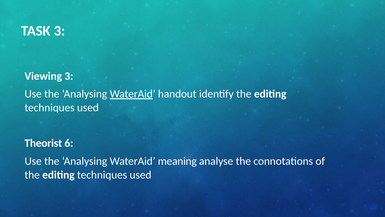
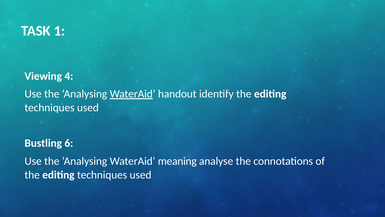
TASK 3: 3 -> 1
Viewing 3: 3 -> 4
Theorist: Theorist -> Bustling
